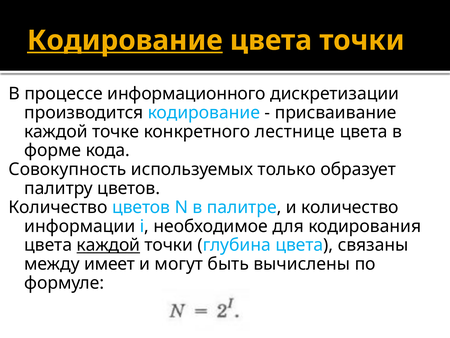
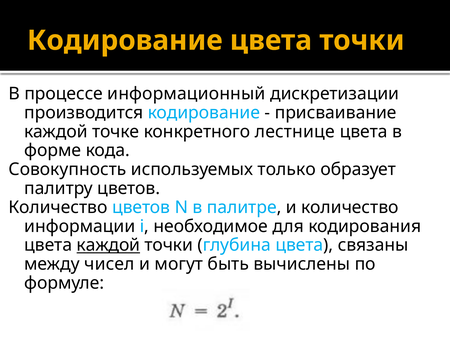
Кодирование at (125, 40) underline: present -> none
информационного: информационного -> информационный
имеет: имеет -> чисел
